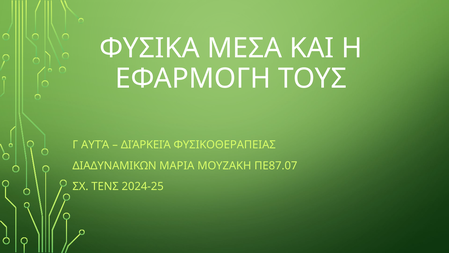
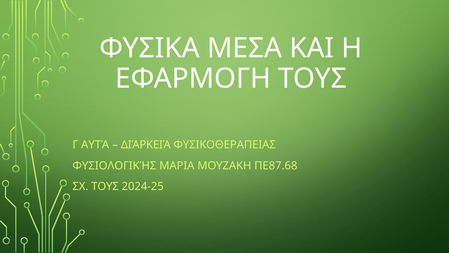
ΔΙΑΔΥΝΑΜΙΚΩΝ: ΔΙΑΔΥΝΑΜΙΚΩΝ -> ΦΥΣΙΟΛΟΓΙΚΉΣ
ΠΕ87.07: ΠΕ87.07 -> ΠΕ87.68
ΣΧ ΤΕΝΣ: ΤΕΝΣ -> ΤΟΥΣ
